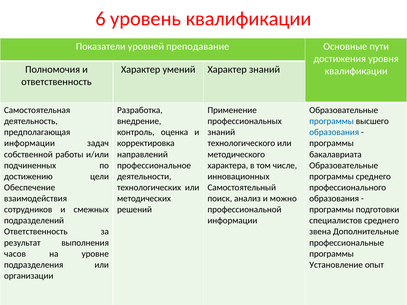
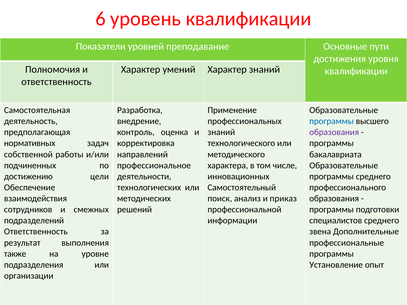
образования at (334, 132) colour: blue -> purple
информации at (30, 143): информации -> нормативных
можно: можно -> приказ
часов: часов -> также
